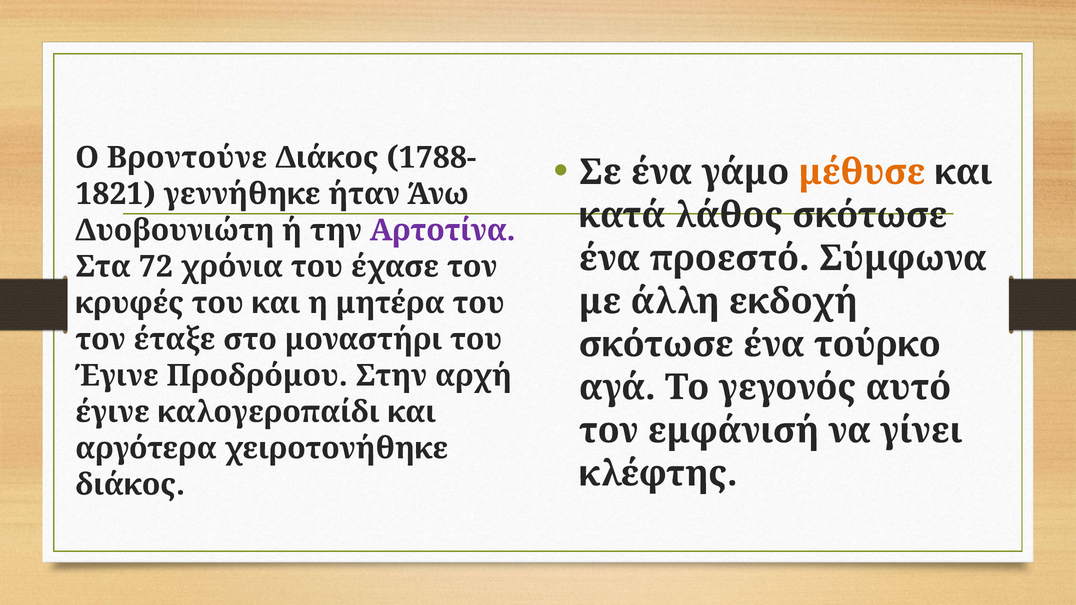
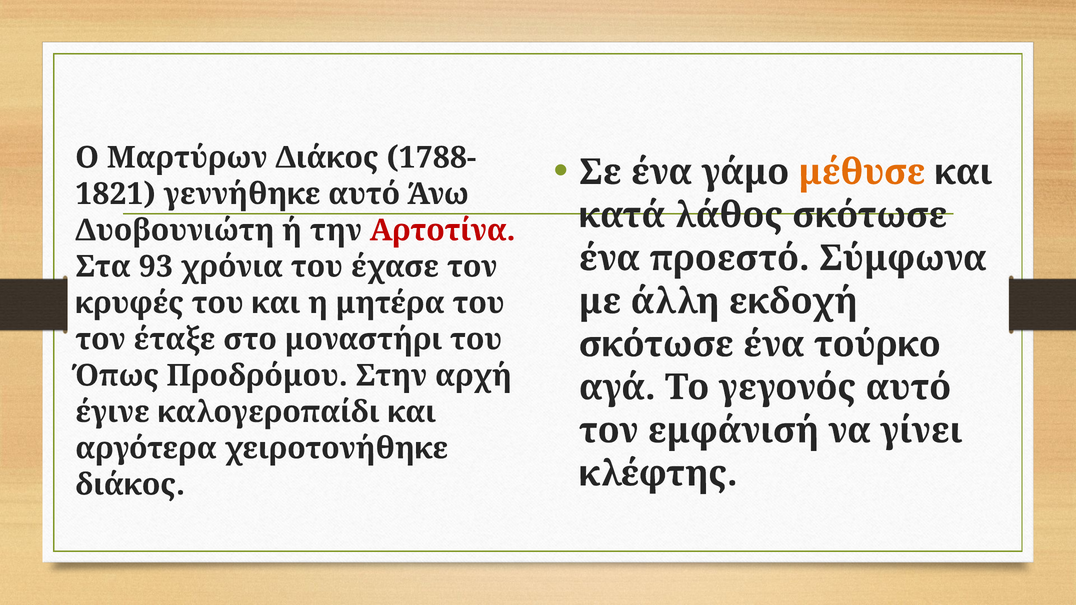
Βροντούνε: Βροντούνε -> Μαρτύρων
γεννήθηκε ήταν: ήταν -> αυτό
Αρτοτίνα colour: purple -> red
72: 72 -> 93
Έγινε at (117, 376): Έγινε -> Όπως
